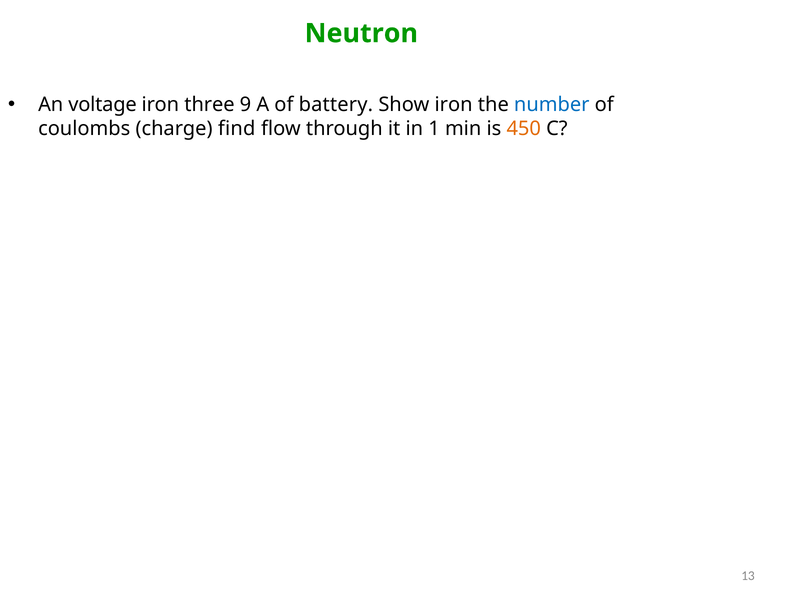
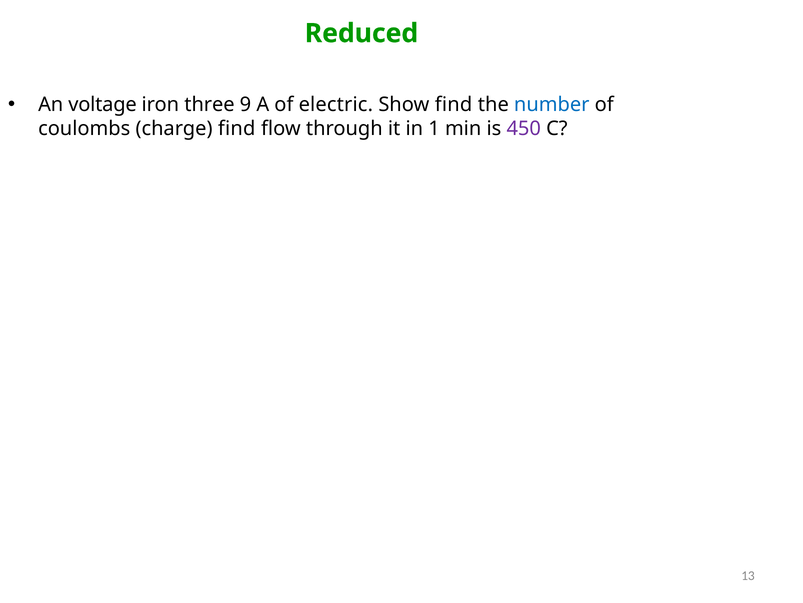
Neutron: Neutron -> Reduced
battery: battery -> electric
Show iron: iron -> find
450 colour: orange -> purple
